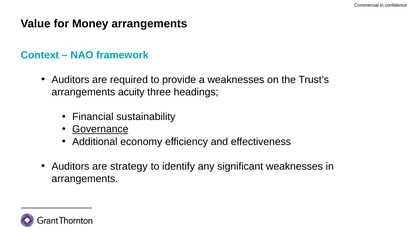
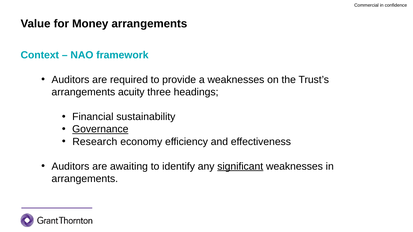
Additional: Additional -> Research
strategy: strategy -> awaiting
significant underline: none -> present
